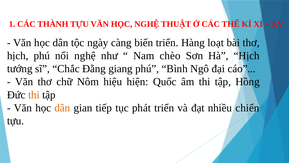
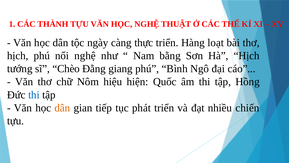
biến: biến -> thực
chèo: chèo -> bằng
Chắc: Chắc -> Chèo
thi at (34, 95) colour: orange -> blue
